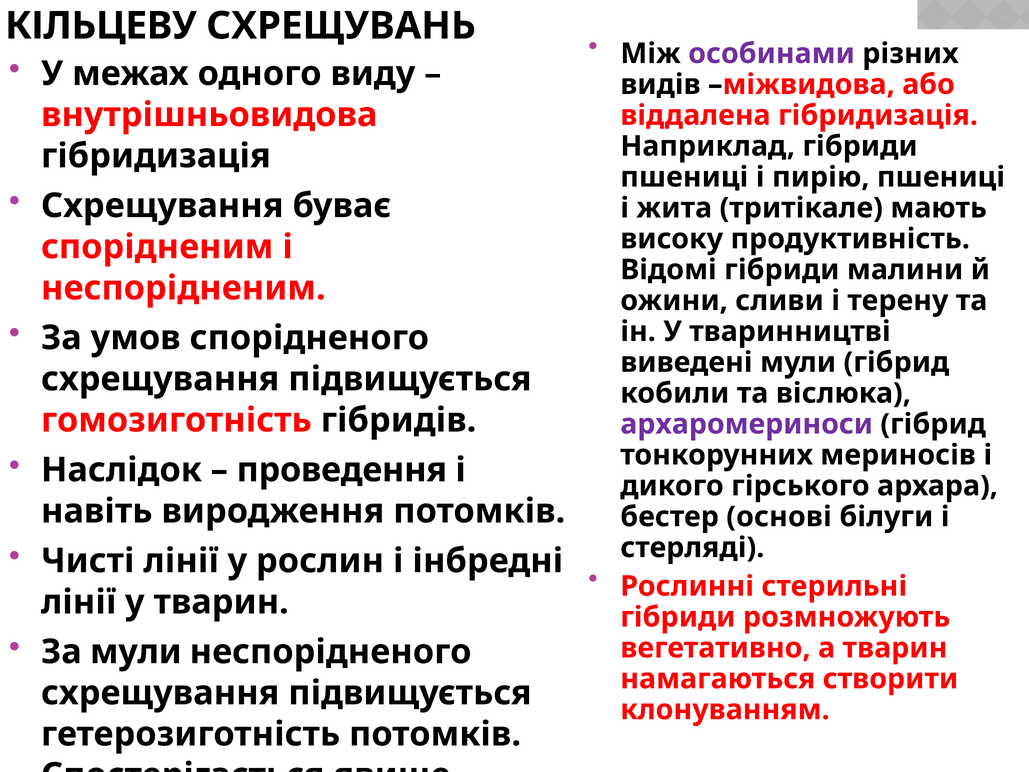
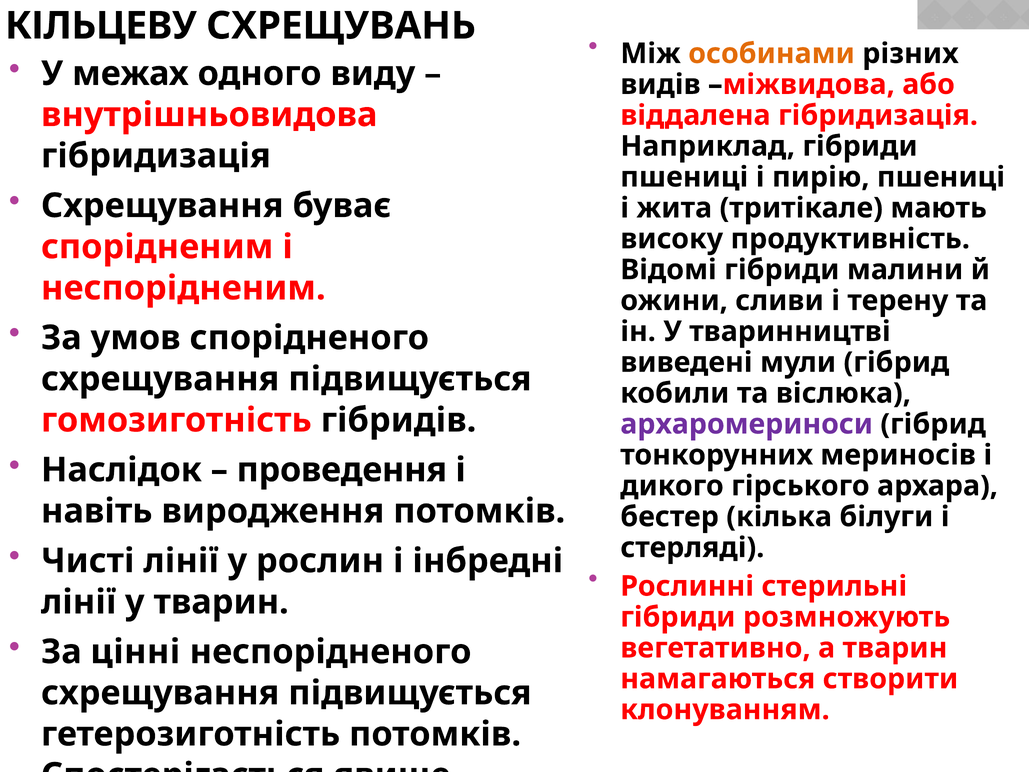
особинами colour: purple -> orange
основі: основі -> кілька
За мули: мули -> цінні
